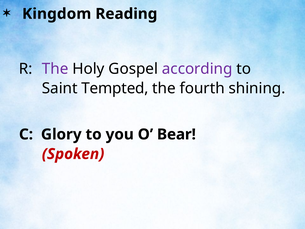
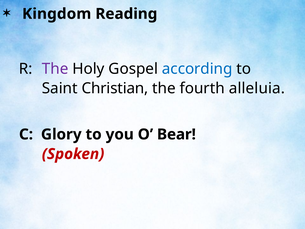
according colour: purple -> blue
Tempted: Tempted -> Christian
shining: shining -> alleluia
